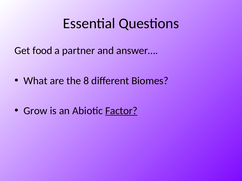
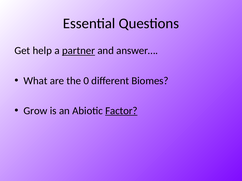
food: food -> help
partner underline: none -> present
8: 8 -> 0
